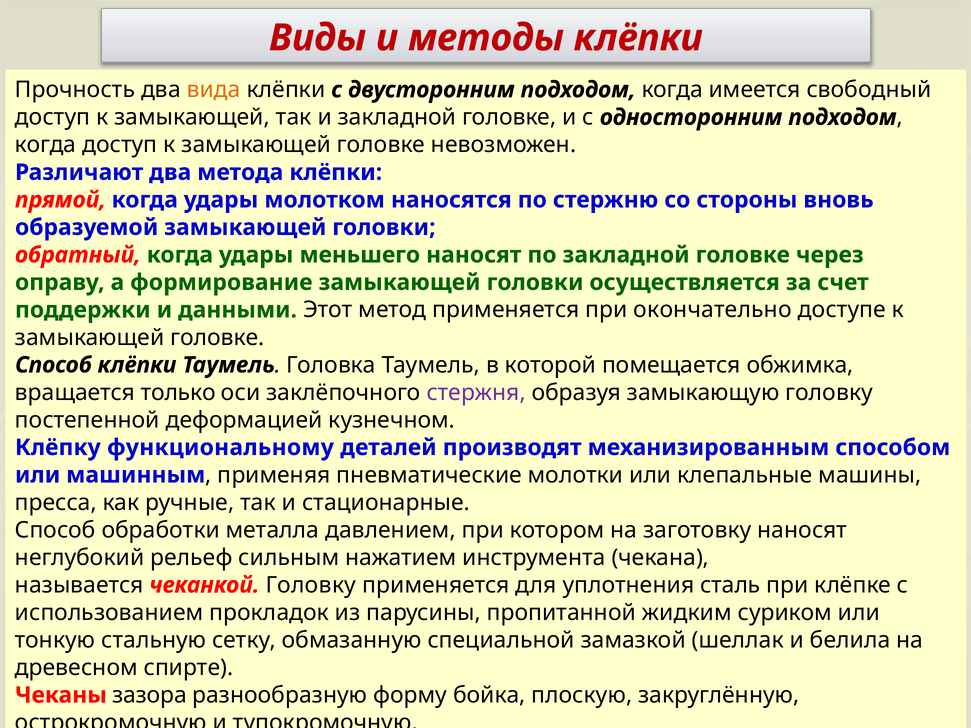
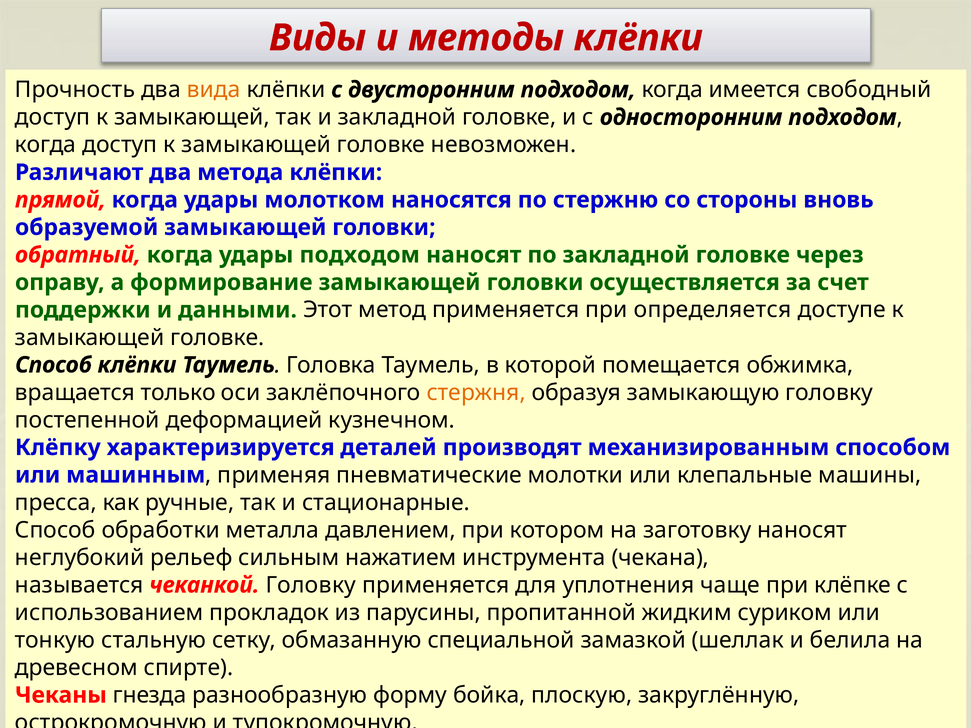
удары меньшего: меньшего -> подходом
окончательно: окончательно -> определяется
стержня colour: purple -> orange
функциональному: функциональному -> характеризируется
сталь: сталь -> чаще
зазора: зазора -> гнезда
